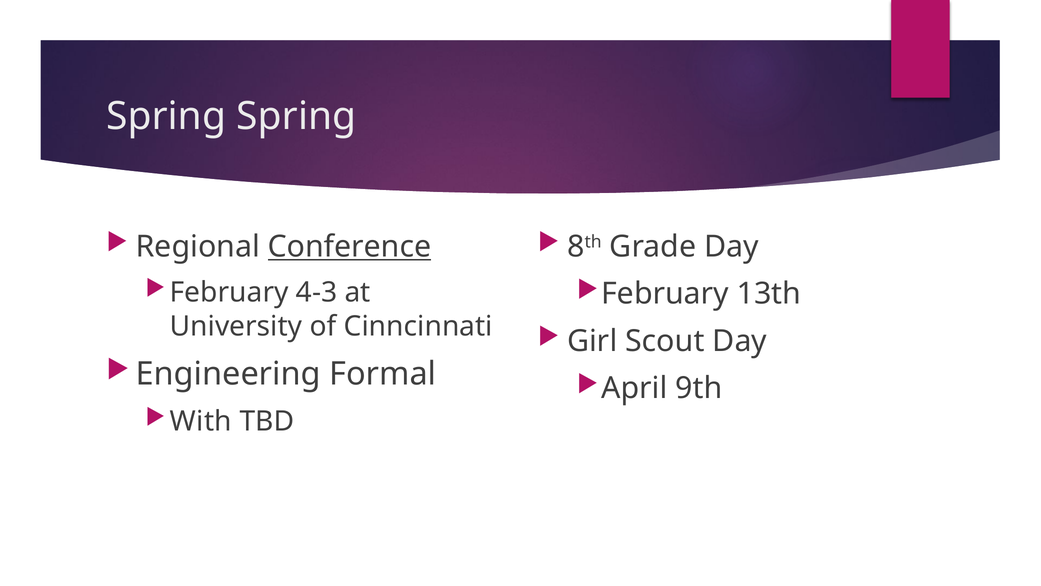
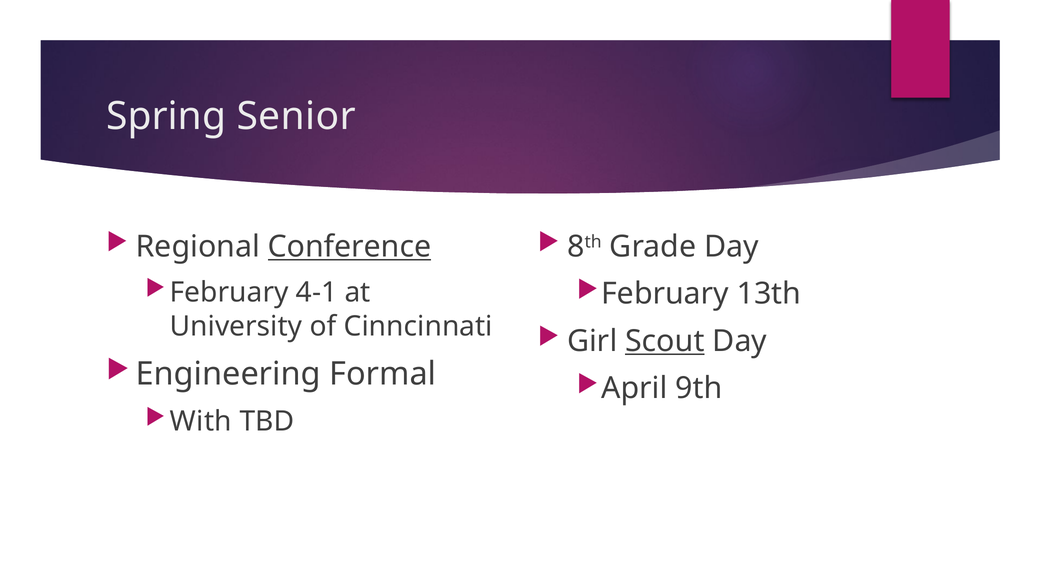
Spring Spring: Spring -> Senior
4-3: 4-3 -> 4-1
Scout underline: none -> present
